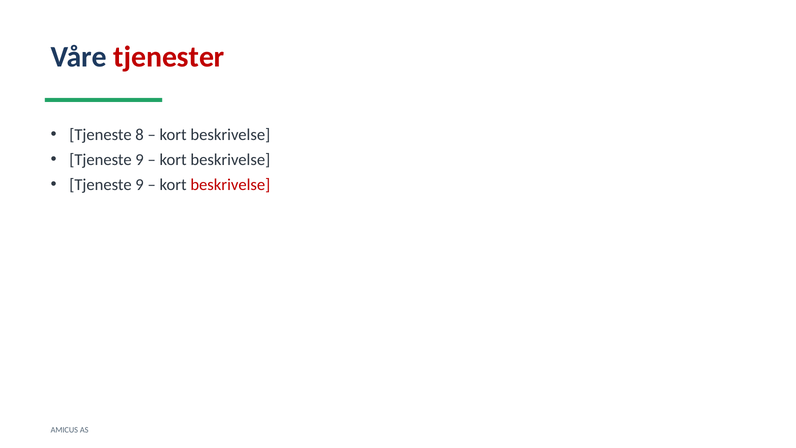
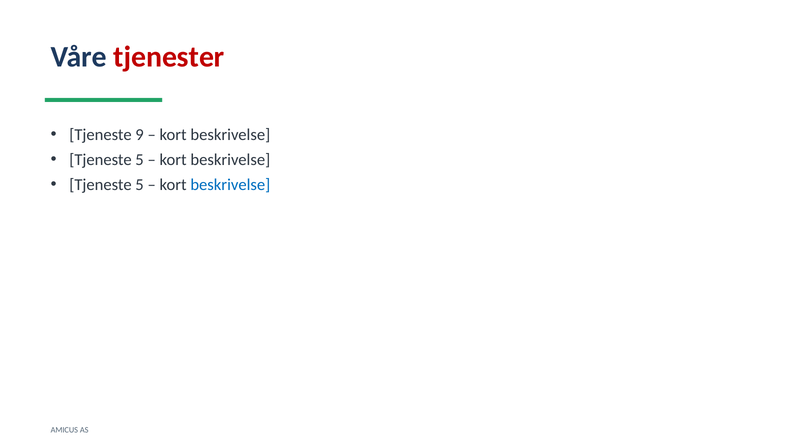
8: 8 -> 9
9 at (140, 160): 9 -> 5
9 at (140, 185): 9 -> 5
beskrivelse at (230, 185) colour: red -> blue
